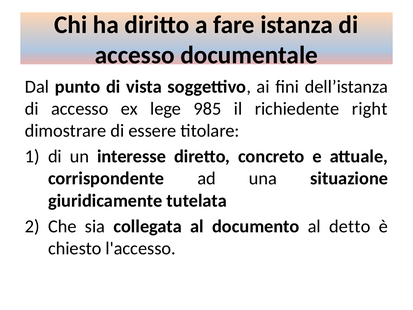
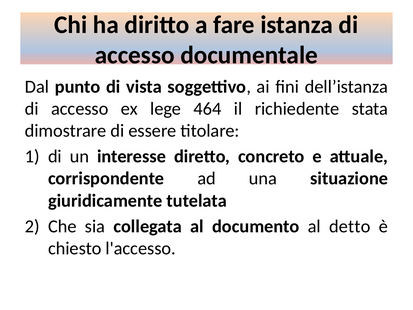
985: 985 -> 464
right: right -> stata
